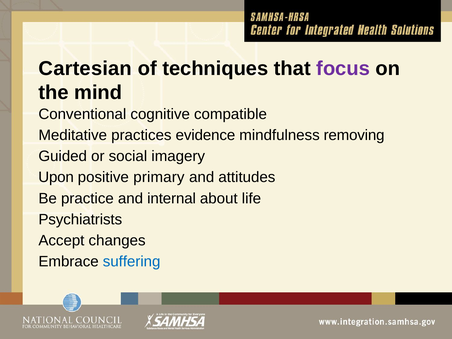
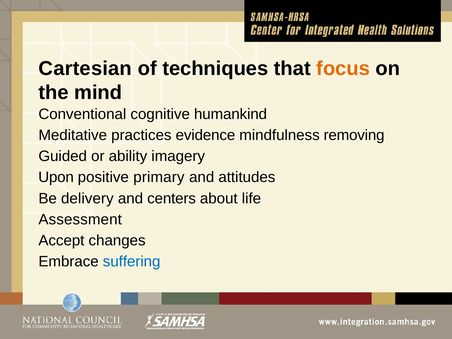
focus colour: purple -> orange
compatible: compatible -> humankind
social: social -> ability
practice: practice -> delivery
internal: internal -> centers
Psychiatrists: Psychiatrists -> Assessment
